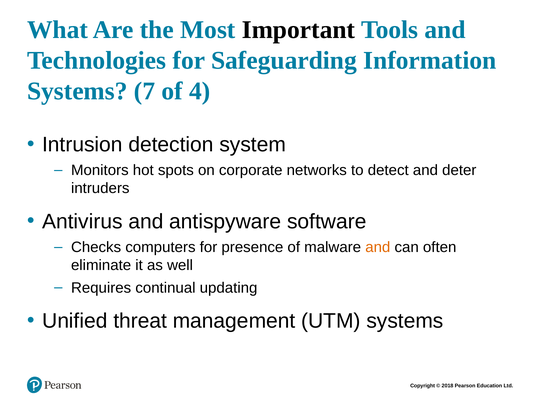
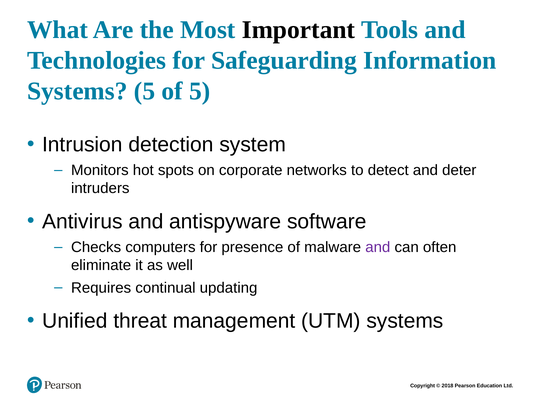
Systems 7: 7 -> 5
of 4: 4 -> 5
and at (378, 248) colour: orange -> purple
